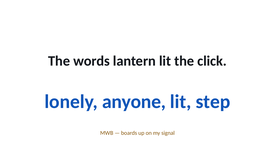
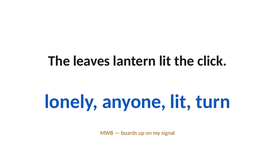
words: words -> leaves
step: step -> turn
